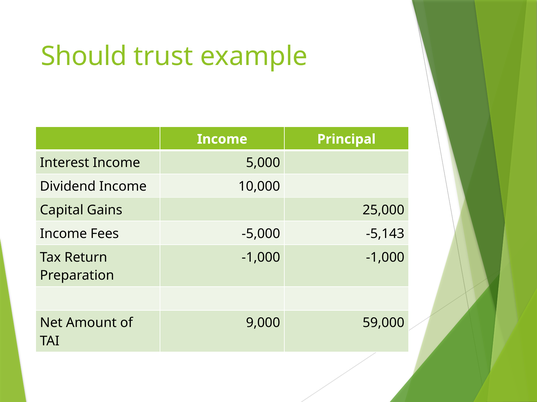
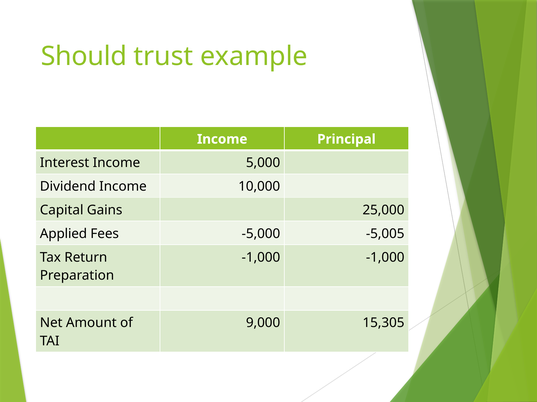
Income at (63, 234): Income -> Applied
-5,143: -5,143 -> -5,005
59,000: 59,000 -> 15,305
